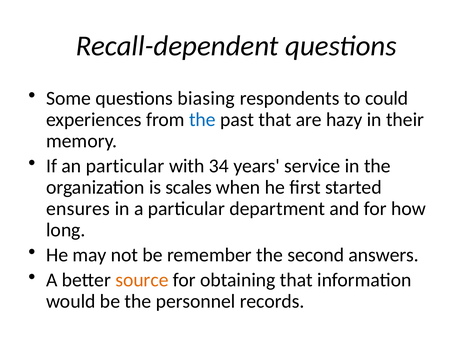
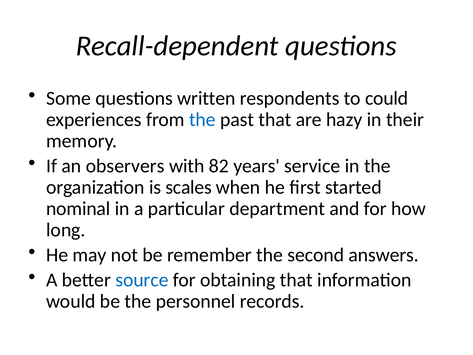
biasing: biasing -> written
an particular: particular -> observers
34: 34 -> 82
ensures: ensures -> nominal
source colour: orange -> blue
